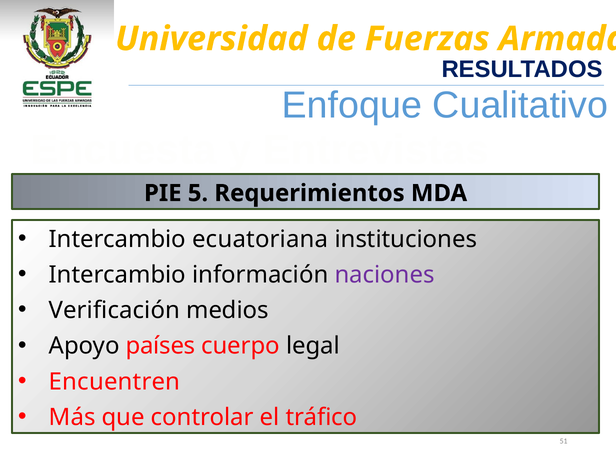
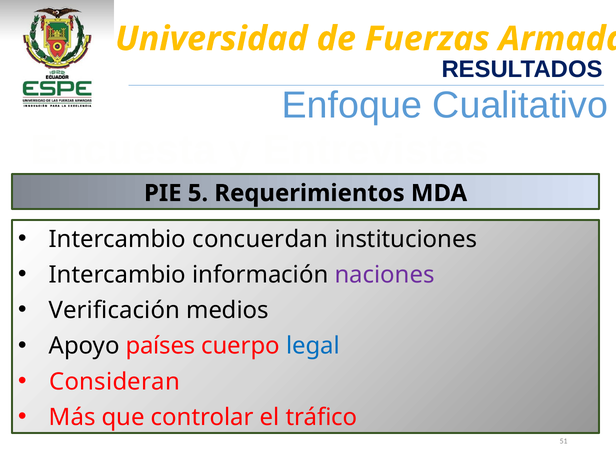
ecuatoriana: ecuatoriana -> concuerdan
legal colour: black -> blue
Encuentren: Encuentren -> Consideran
